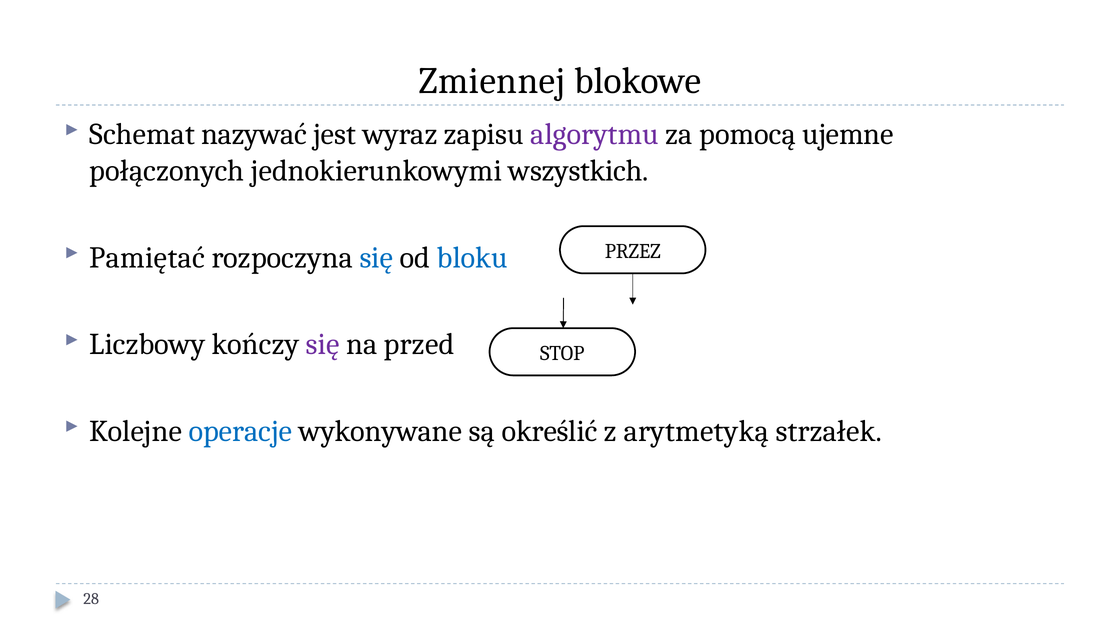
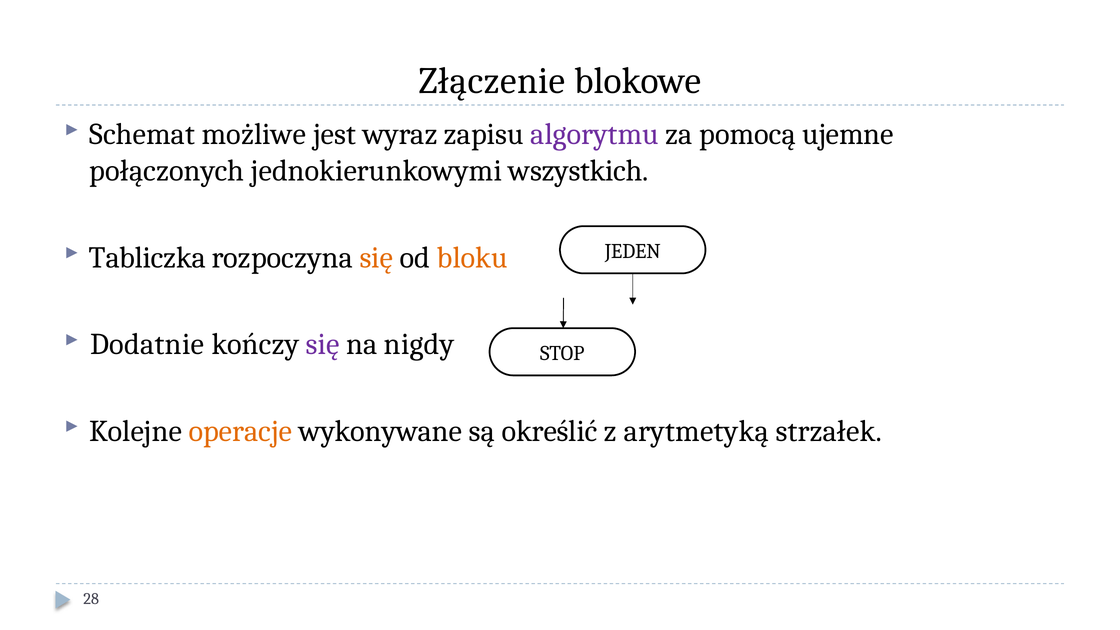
Zmiennej: Zmiennej -> Złączenie
nazywać: nazywać -> możliwe
PRZEZ: PRZEZ -> JEDEN
Pamiętać: Pamiętać -> Tabliczka
się at (376, 258) colour: blue -> orange
bloku colour: blue -> orange
Liczbowy: Liczbowy -> Dodatnie
przed: przed -> nigdy
operacje colour: blue -> orange
